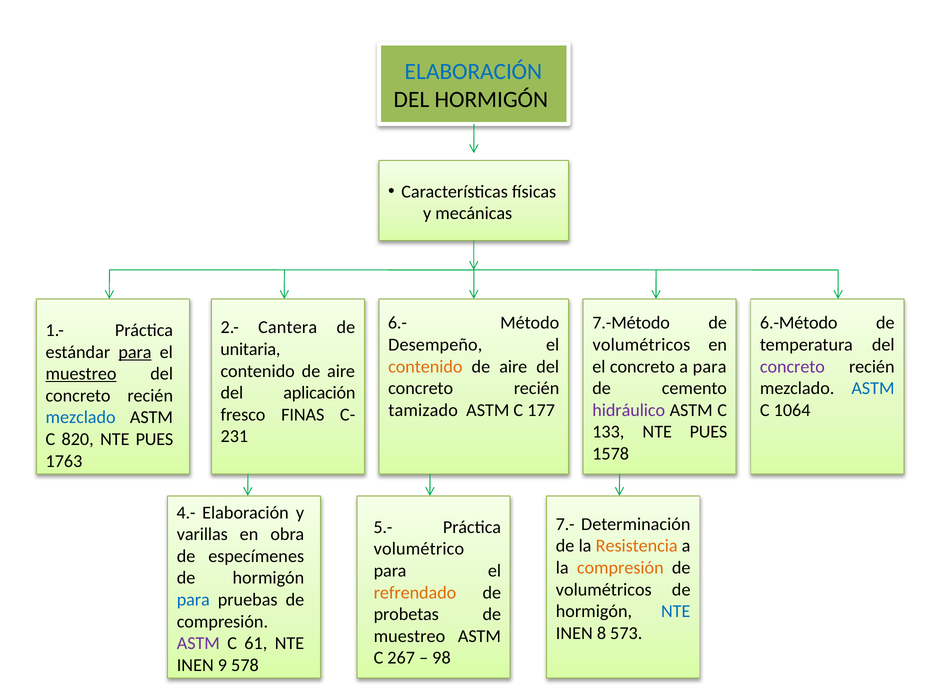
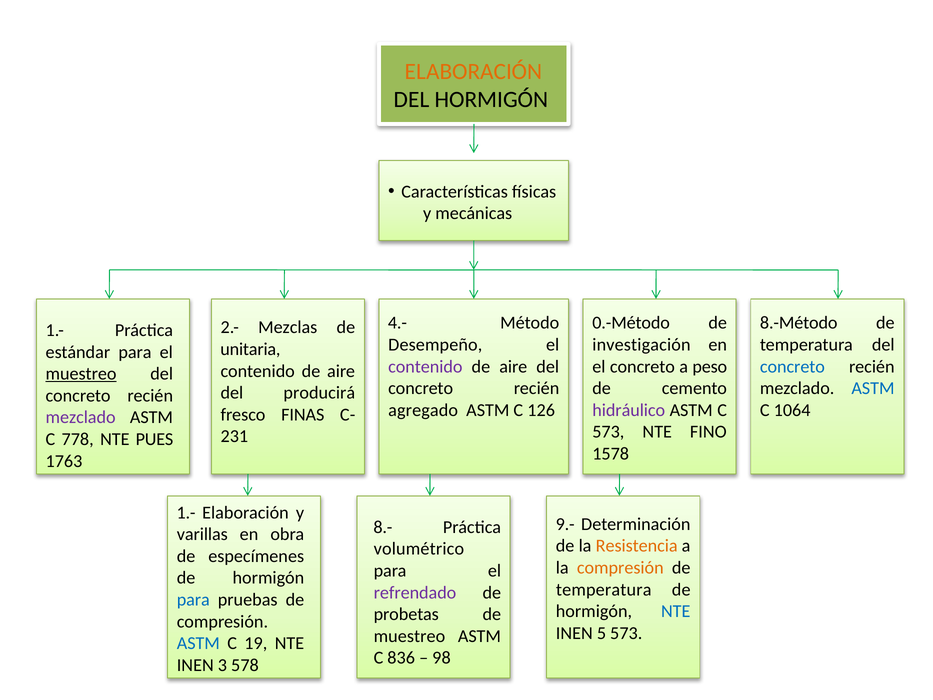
ELABORACIÓN at (474, 71) colour: blue -> orange
6.-: 6.- -> 4.-
7.-Método: 7.-Método -> 0.-Método
6.-Método: 6.-Método -> 8.-Método
Cantera: Cantera -> Mezclas
volumétricos at (641, 345): volumétricos -> investigación
para at (135, 352) underline: present -> none
contenido at (425, 366) colour: orange -> purple
a para: para -> peso
concreto at (792, 366) colour: purple -> blue
aplicación: aplicación -> producirá
tamizado: tamizado -> agregado
177: 177 -> 126
mezclado at (81, 417) colour: blue -> purple
133 at (608, 432): 133 -> 573
PUES at (708, 432): PUES -> FINO
820: 820 -> 778
4.- at (186, 512): 4.- -> 1.-
7.-: 7.- -> 9.-
5.-: 5.- -> 8.-
volumétricos at (604, 589): volumétricos -> temperatura
refrendado colour: orange -> purple
8: 8 -> 5
ASTM at (198, 643) colour: purple -> blue
61: 61 -> 19
267: 267 -> 836
9: 9 -> 3
